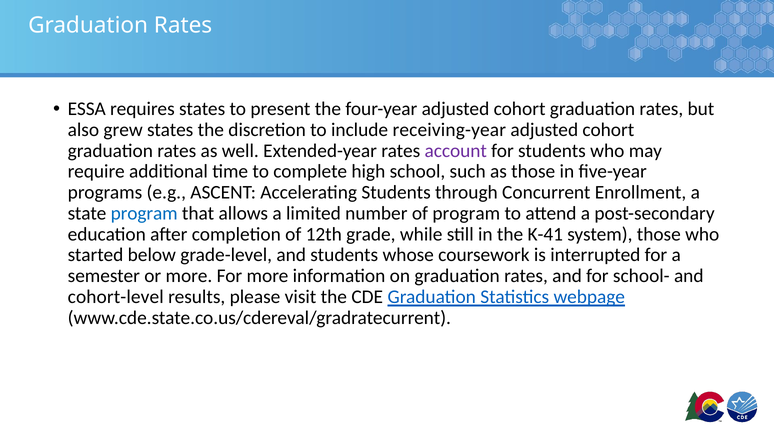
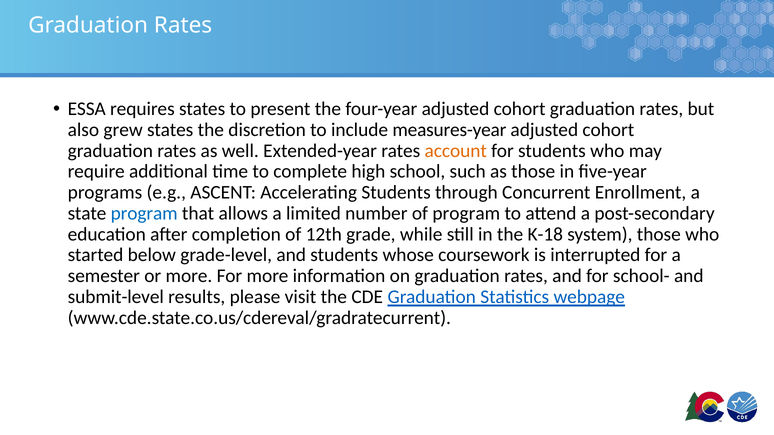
receiving-year: receiving-year -> measures-year
account colour: purple -> orange
K-41: K-41 -> K-18
cohort-level: cohort-level -> submit-level
